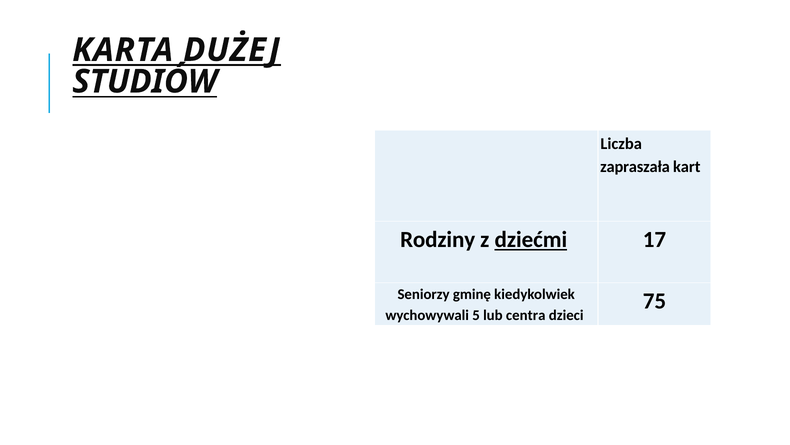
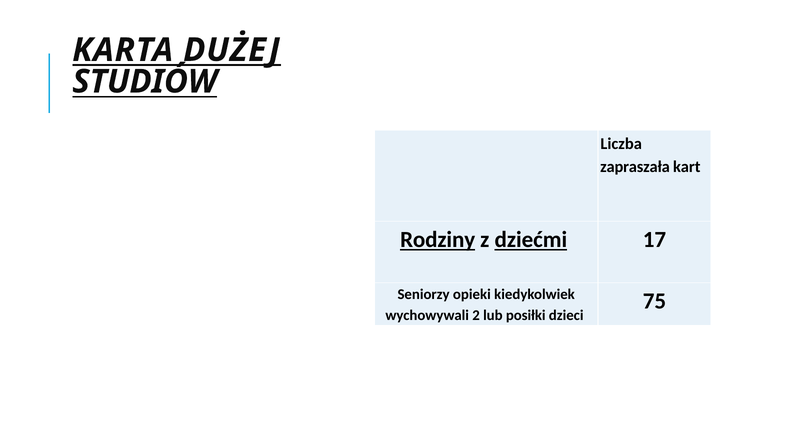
Rodziny underline: none -> present
gminę: gminę -> opieki
5: 5 -> 2
centra: centra -> posiłki
